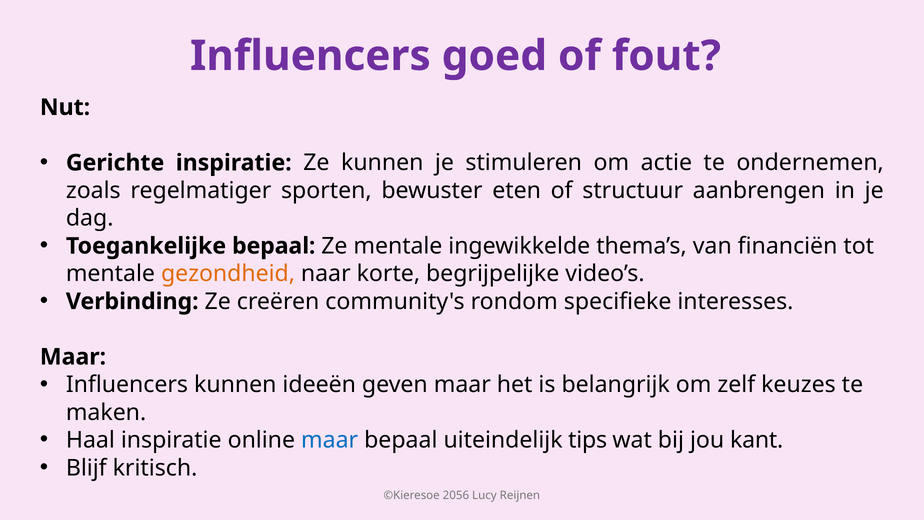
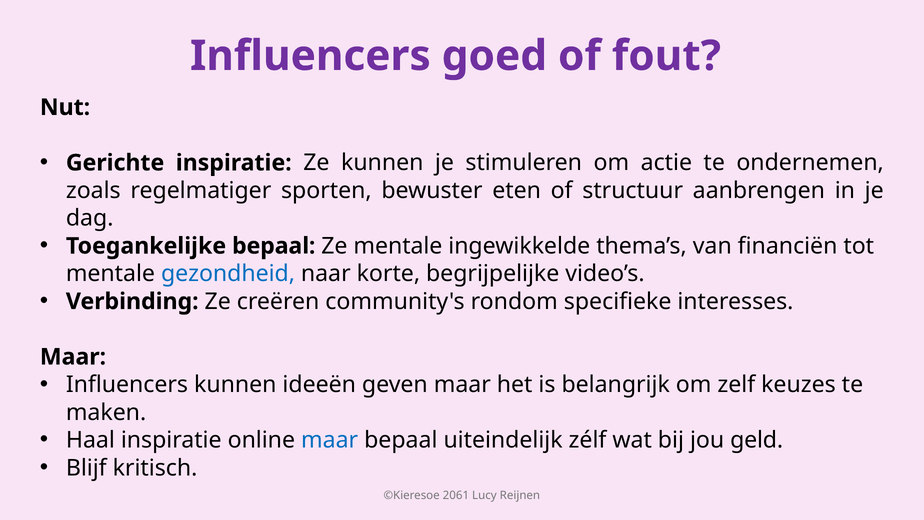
gezondheid colour: orange -> blue
tips: tips -> zélf
kant: kant -> geld
2056: 2056 -> 2061
